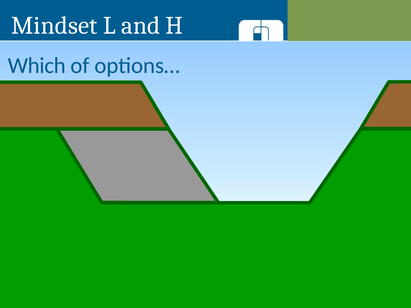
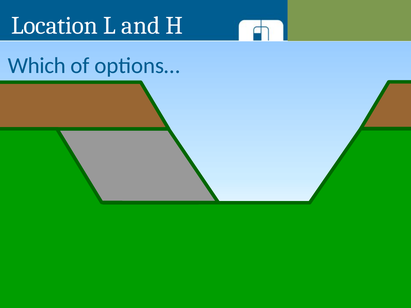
Mindset: Mindset -> Location
